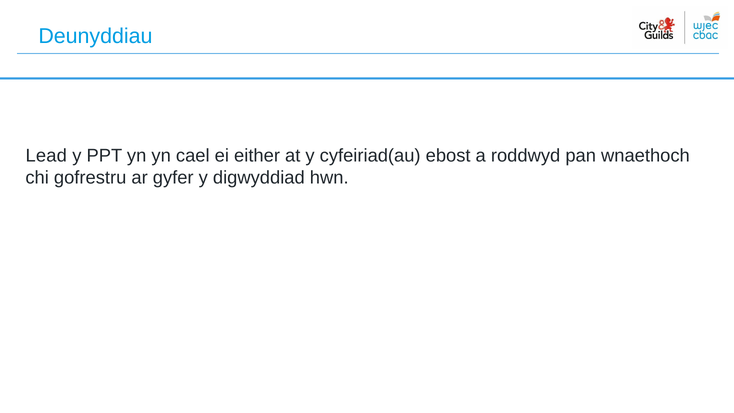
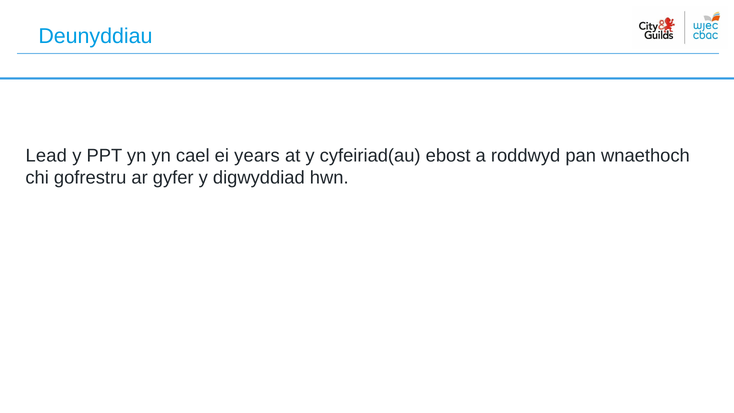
either: either -> years
